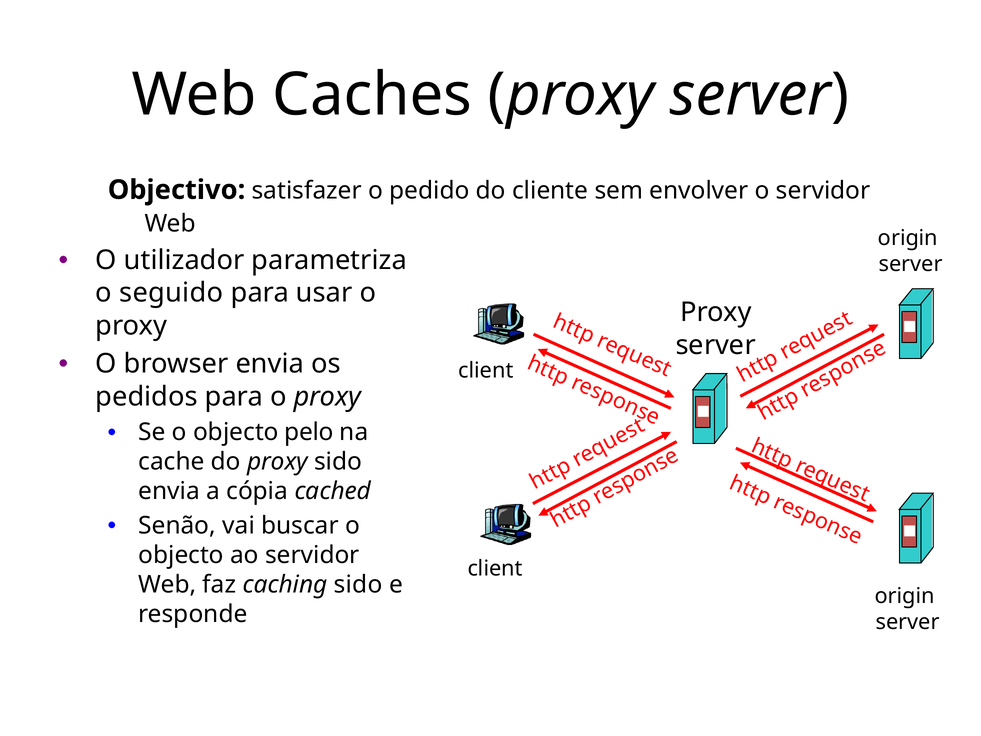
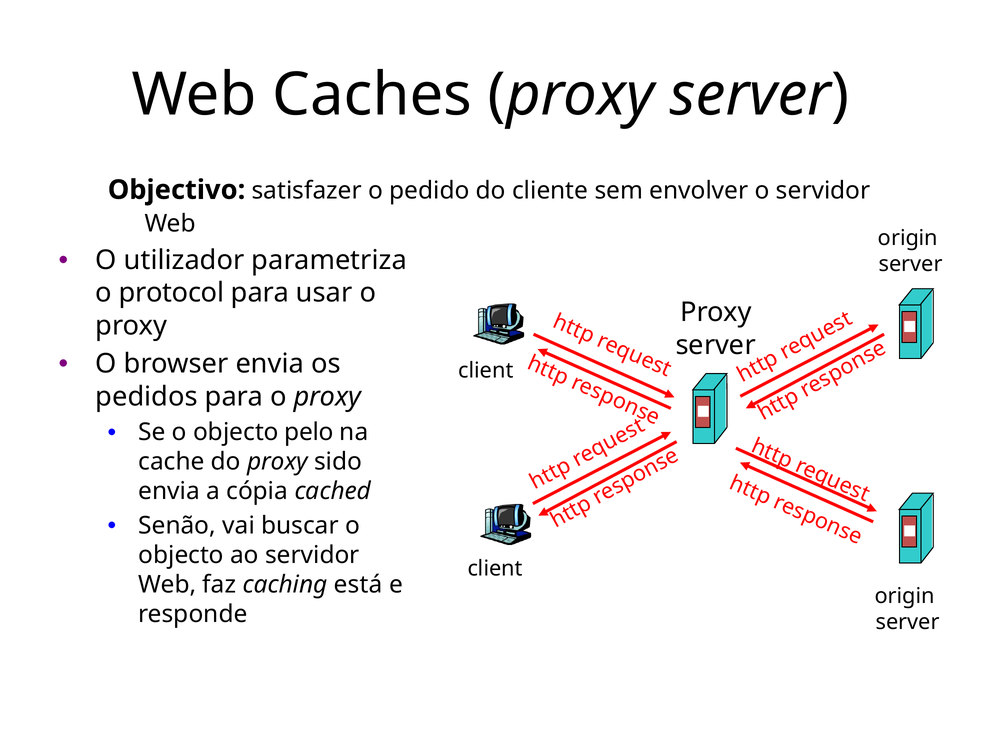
seguido: seguido -> protocol
caching sido: sido -> está
